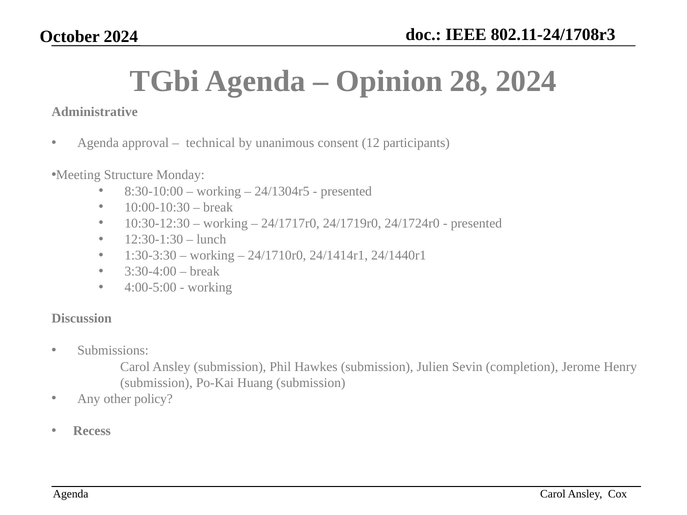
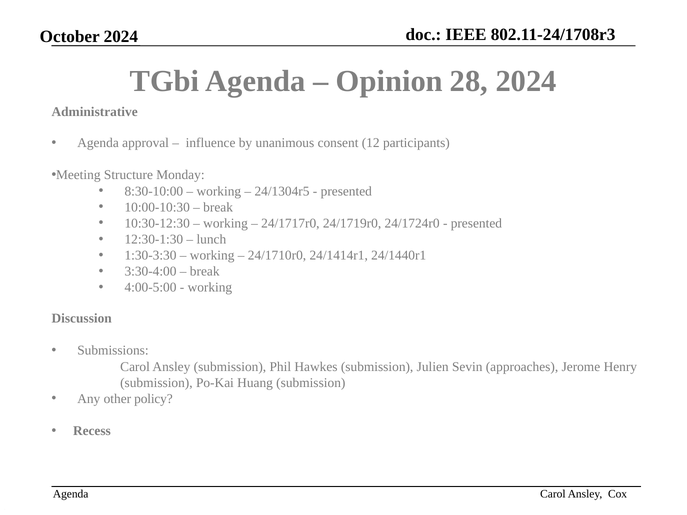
technical: technical -> influence
completion: completion -> approaches
